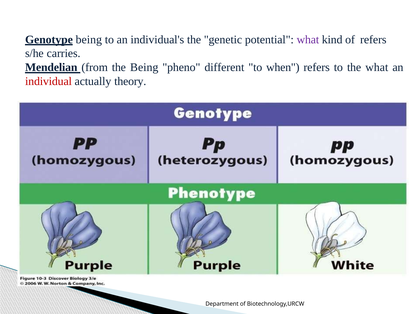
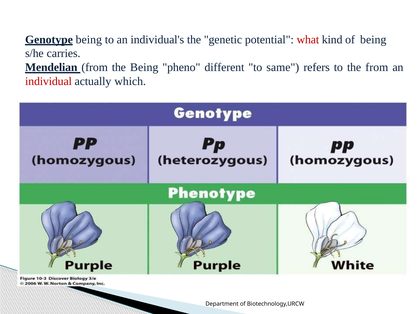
what at (308, 40) colour: purple -> red
of refers: refers -> being
when: when -> same
the what: what -> from
theory: theory -> which
